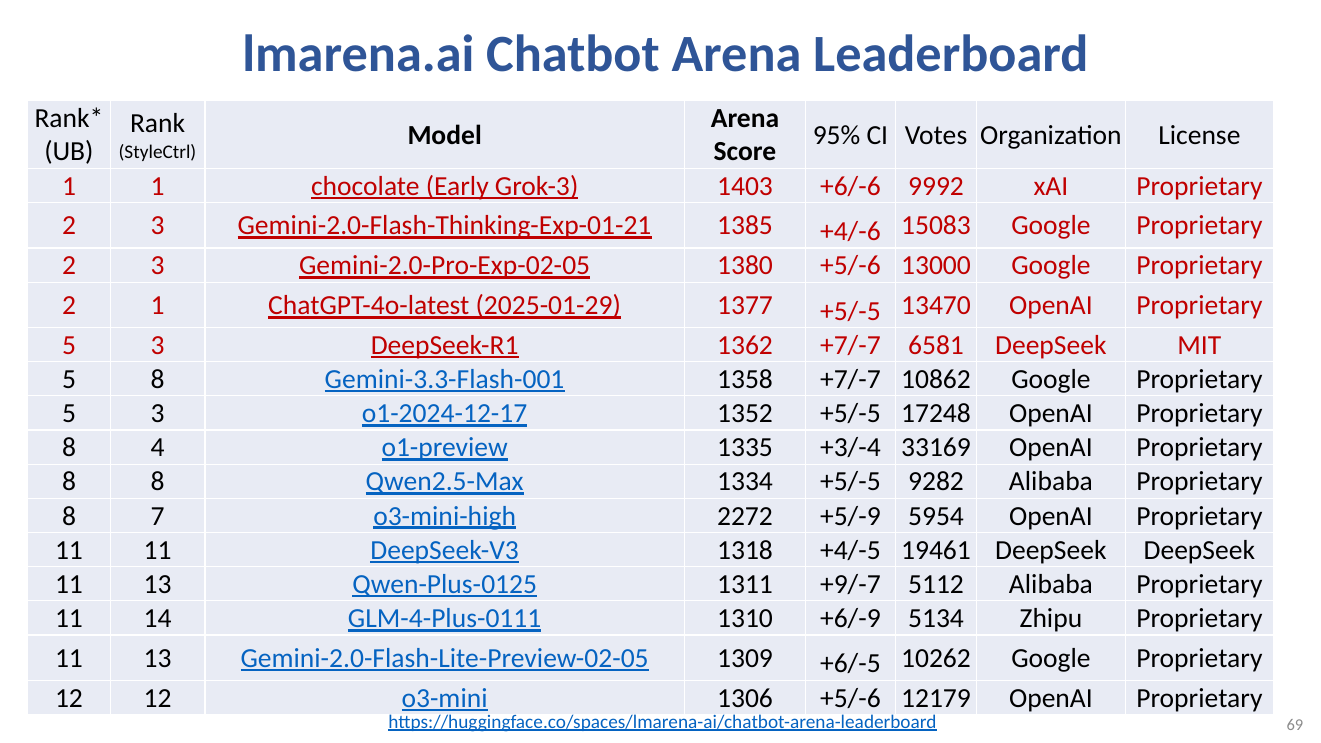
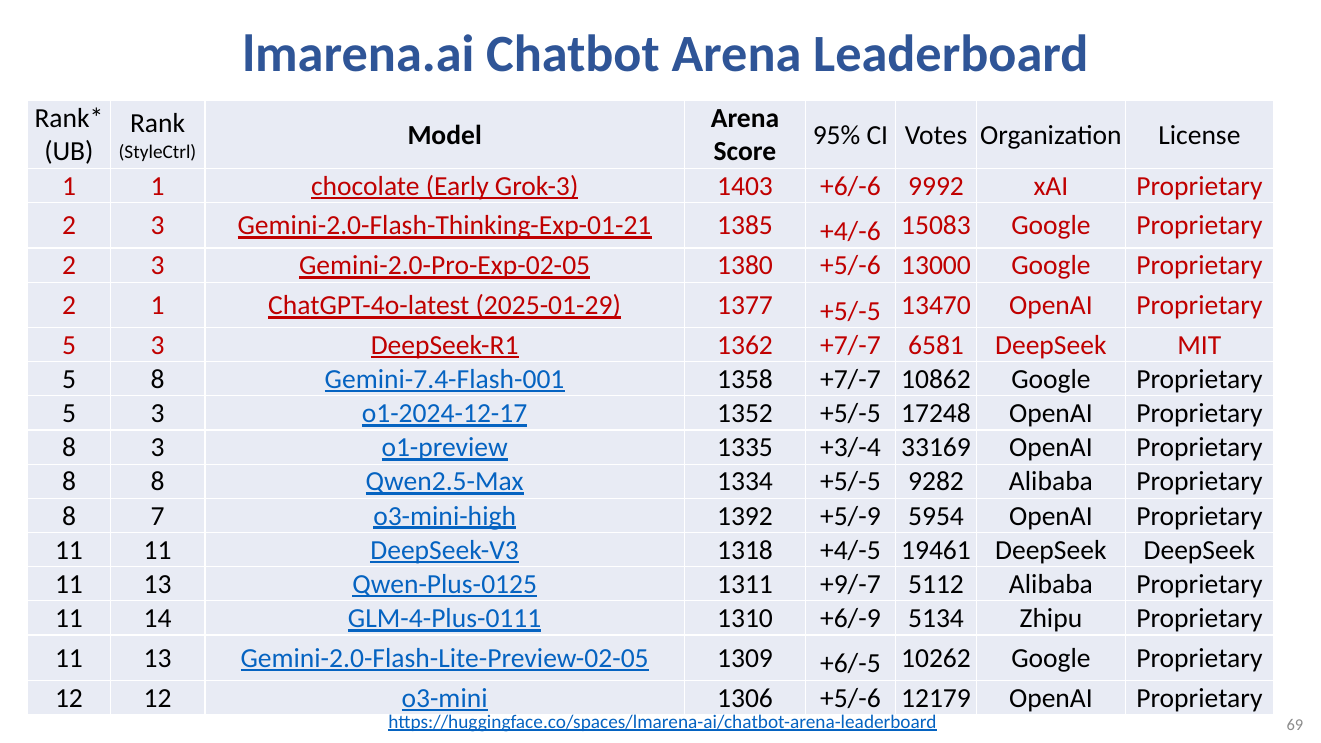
Gemini-3.3-Flash-001: Gemini-3.3-Flash-001 -> Gemini-7.4-Flash-001
8 4: 4 -> 3
2272: 2272 -> 1392
